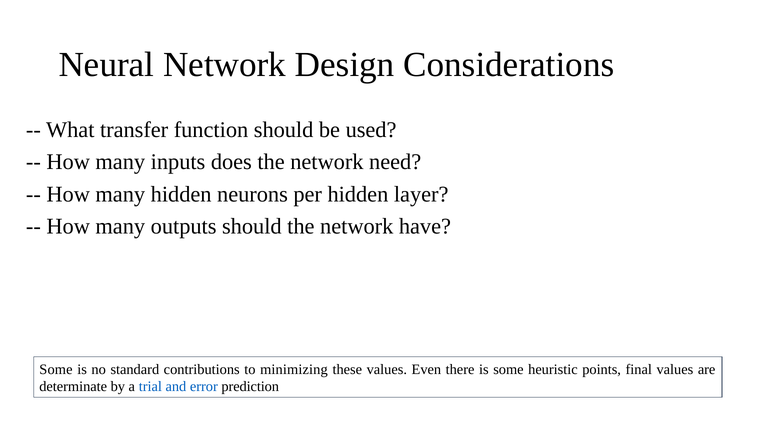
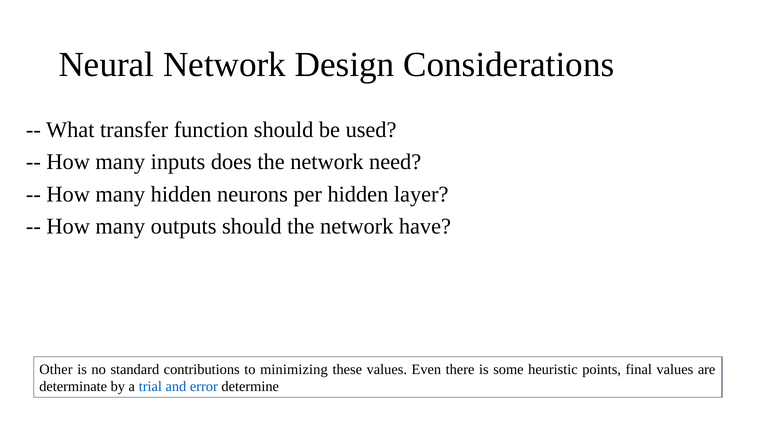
Some at (56, 369): Some -> Other
prediction: prediction -> determine
